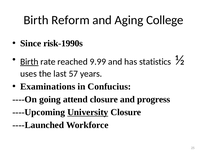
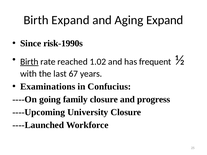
Birth Reform: Reform -> Expand
Aging College: College -> Expand
9.99: 9.99 -> 1.02
statistics: statistics -> frequent
uses: uses -> with
57: 57 -> 67
attend: attend -> family
University underline: present -> none
